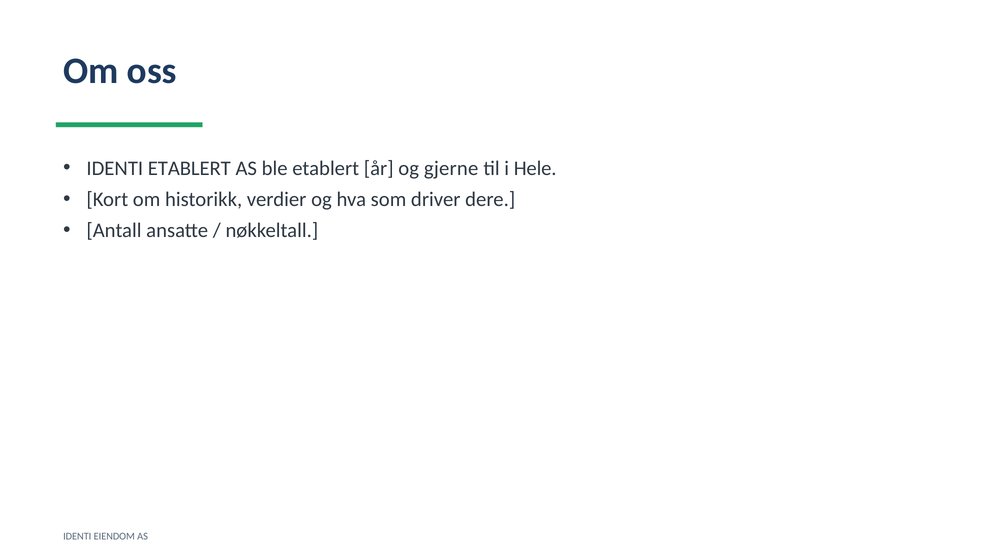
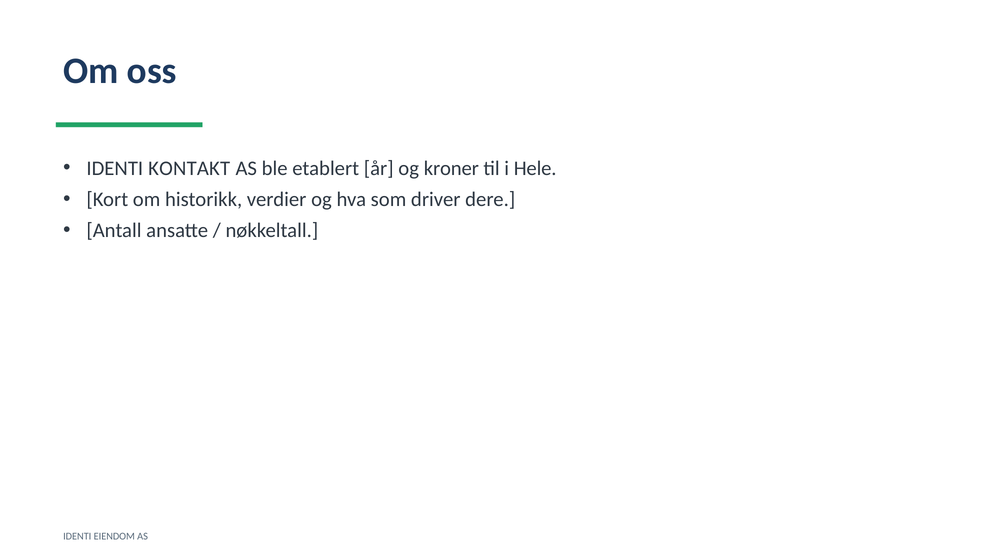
IDENTI ETABLERT: ETABLERT -> KONTAKT
gjerne: gjerne -> kroner
